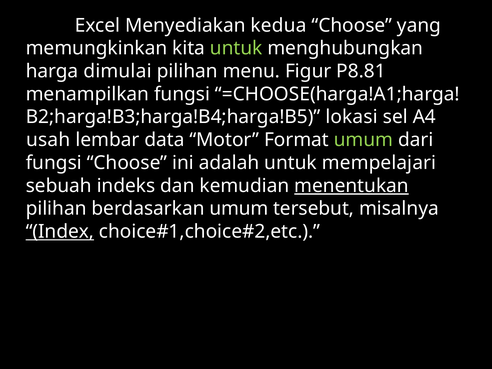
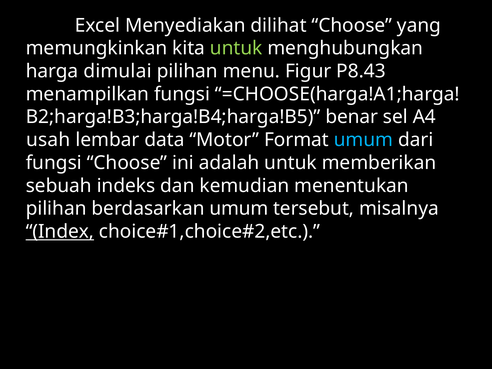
kedua: kedua -> dilihat
P8.81: P8.81 -> P8.43
lokasi: lokasi -> benar
umum at (363, 140) colour: light green -> light blue
mempelajari: mempelajari -> memberikan
menentukan underline: present -> none
